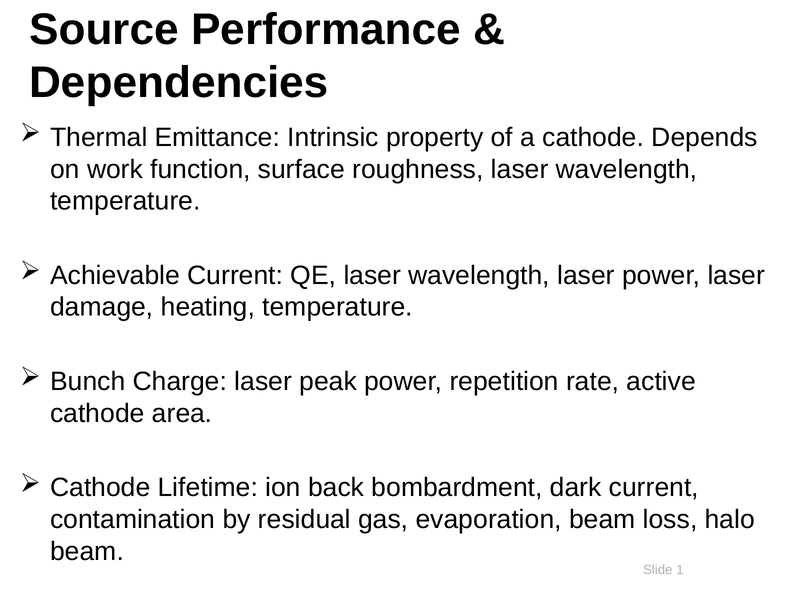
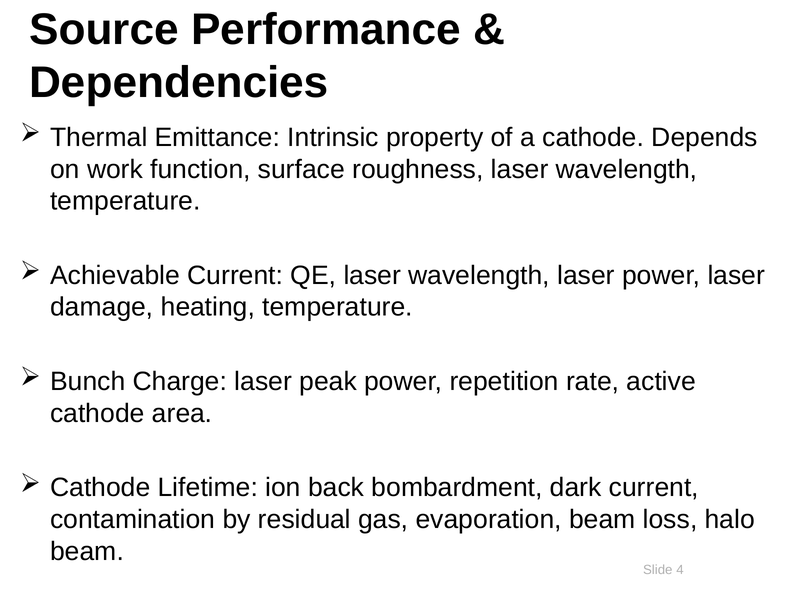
1: 1 -> 4
